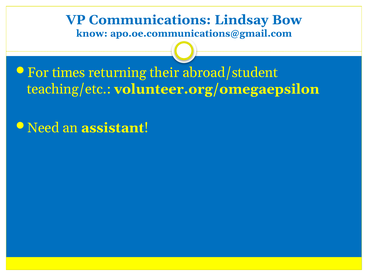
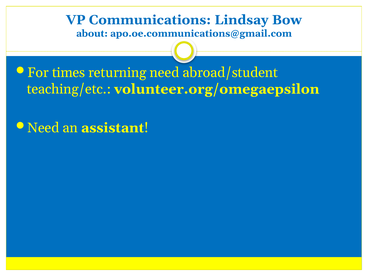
know: know -> about
returning their: their -> need
